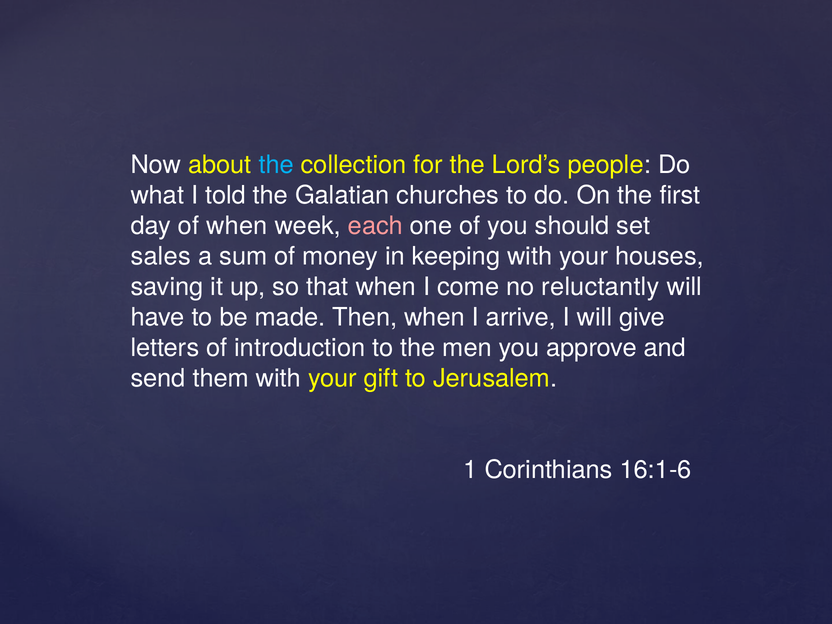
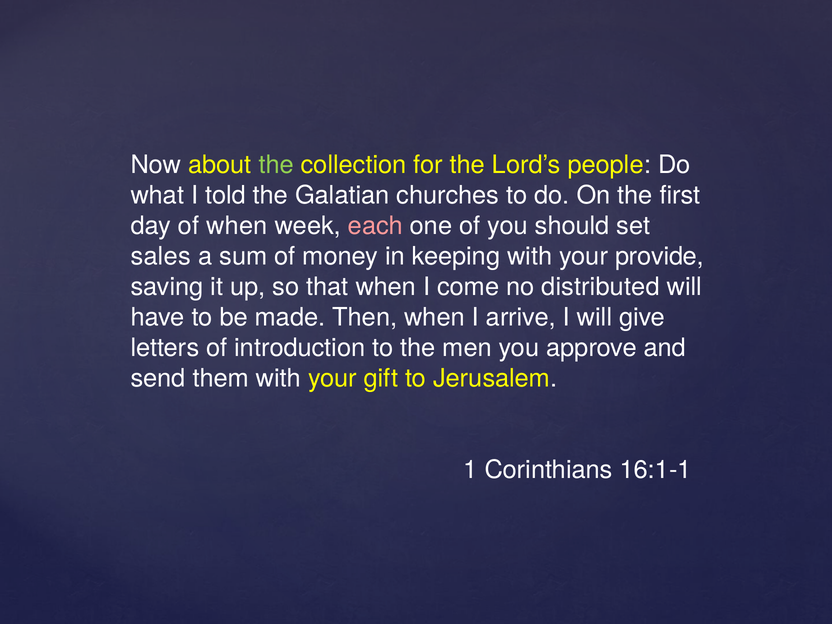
the at (276, 165) colour: light blue -> light green
houses: houses -> provide
reluctantly: reluctantly -> distributed
16:1-6: 16:1-6 -> 16:1-1
